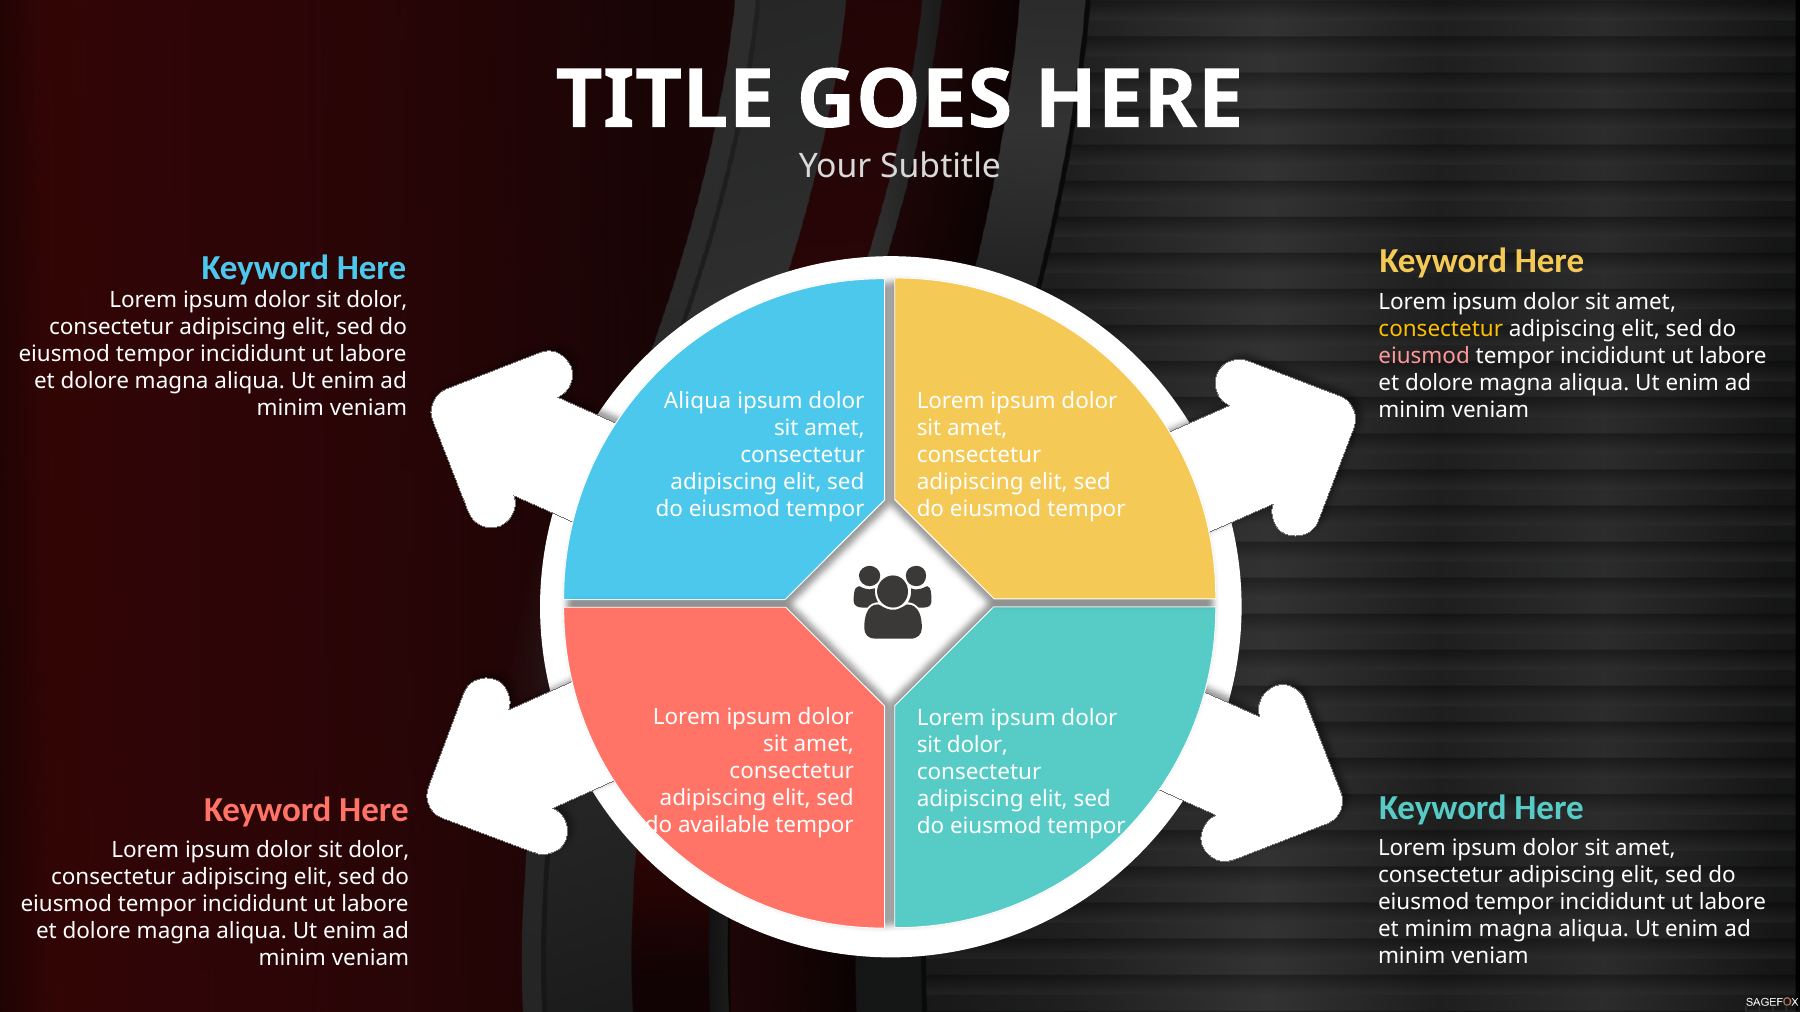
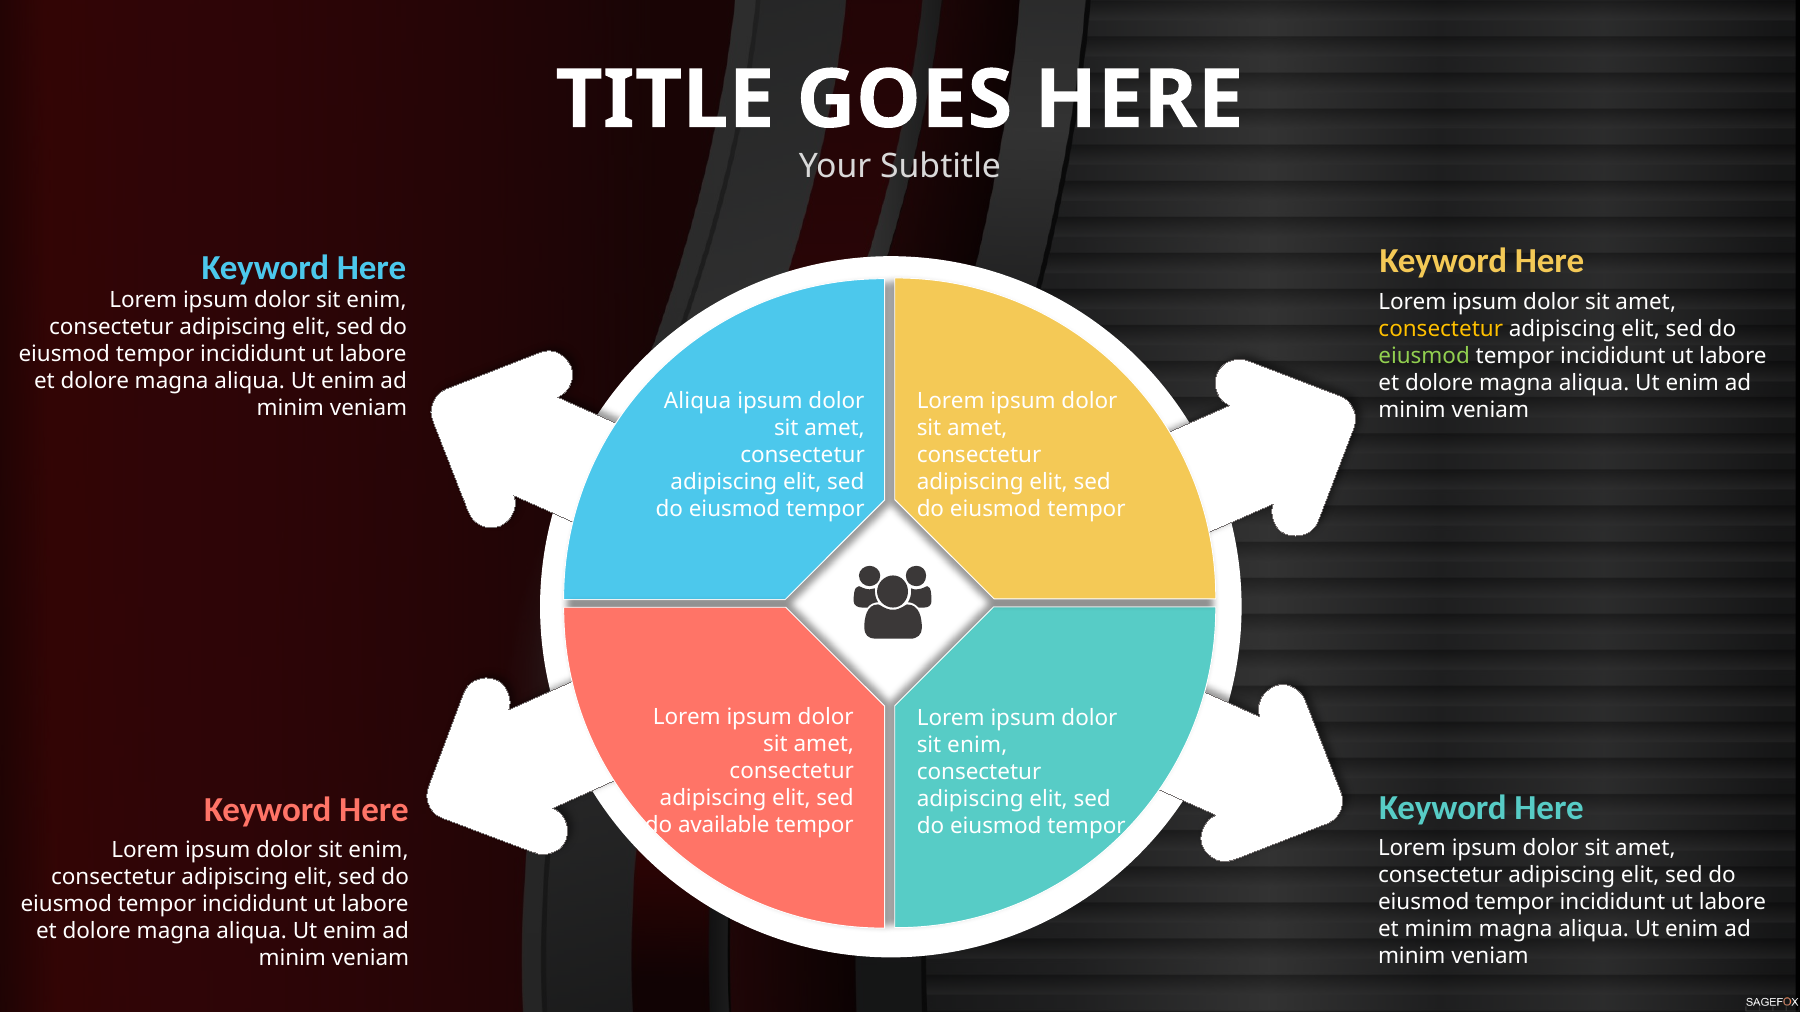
dolor at (377, 301): dolor -> enim
eiusmod at (1424, 356) colour: pink -> light green
dolor at (977, 745): dolor -> enim
dolor at (379, 851): dolor -> enim
